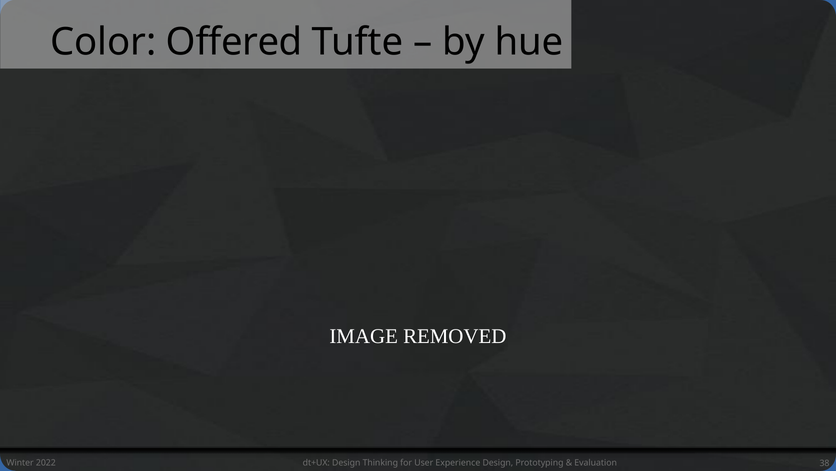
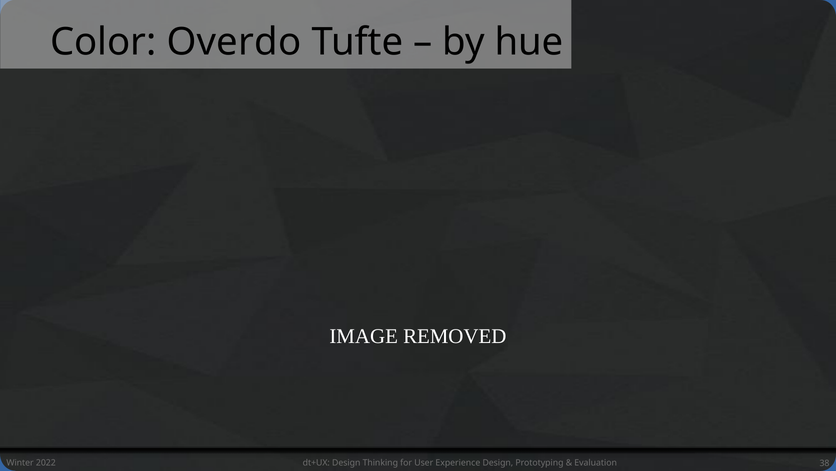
Offered: Offered -> Overdo
